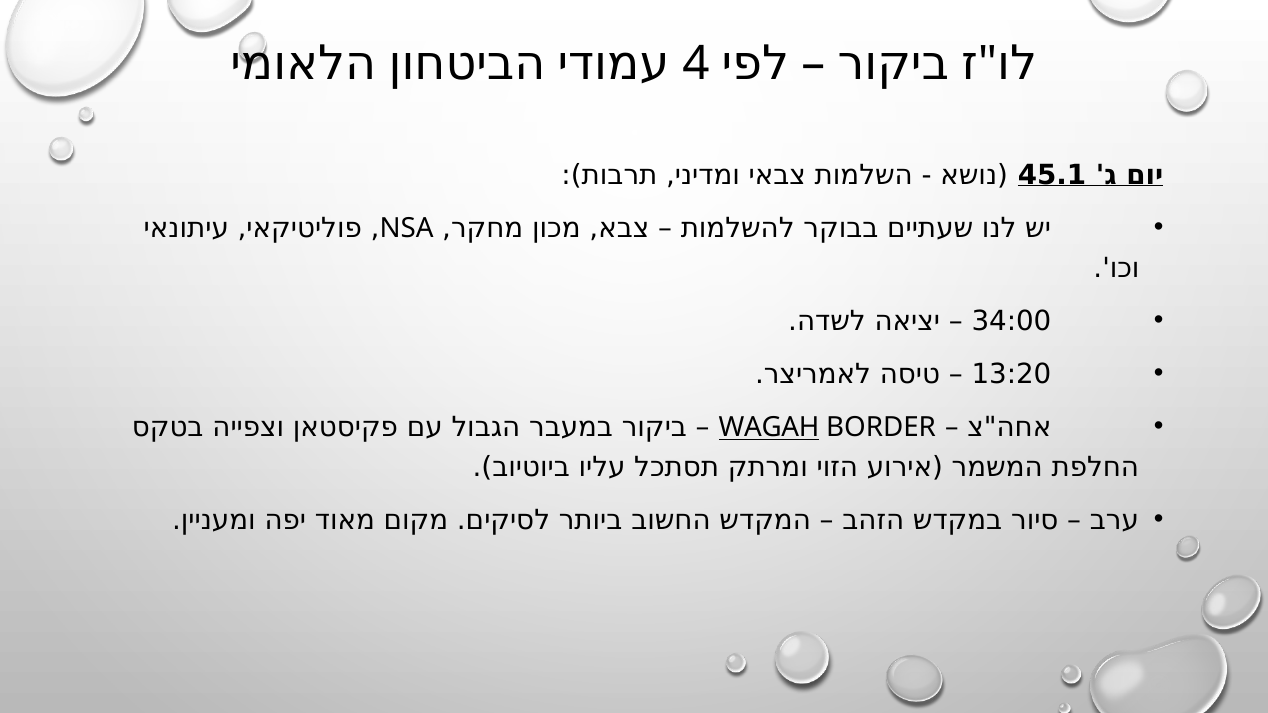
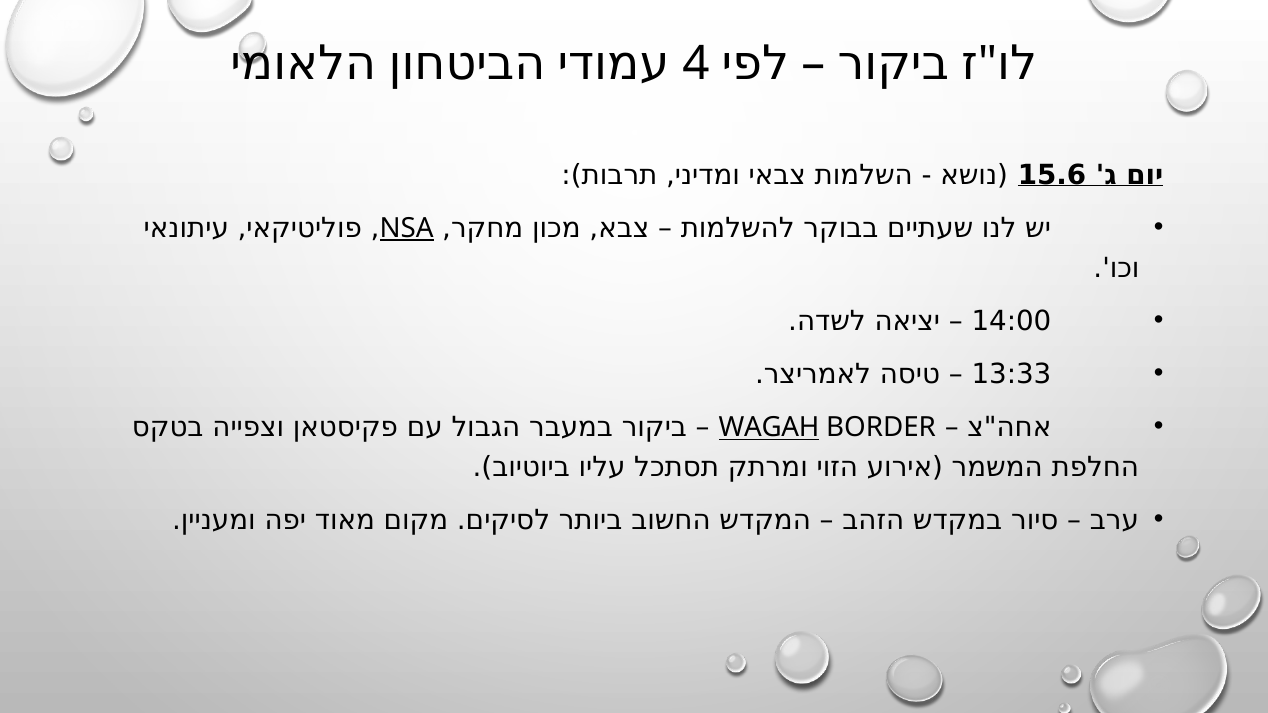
45.1: 45.1 -> 15.6
NSA underline: none -> present
34:00: 34:00 -> 14:00
13:20: 13:20 -> 13:33
